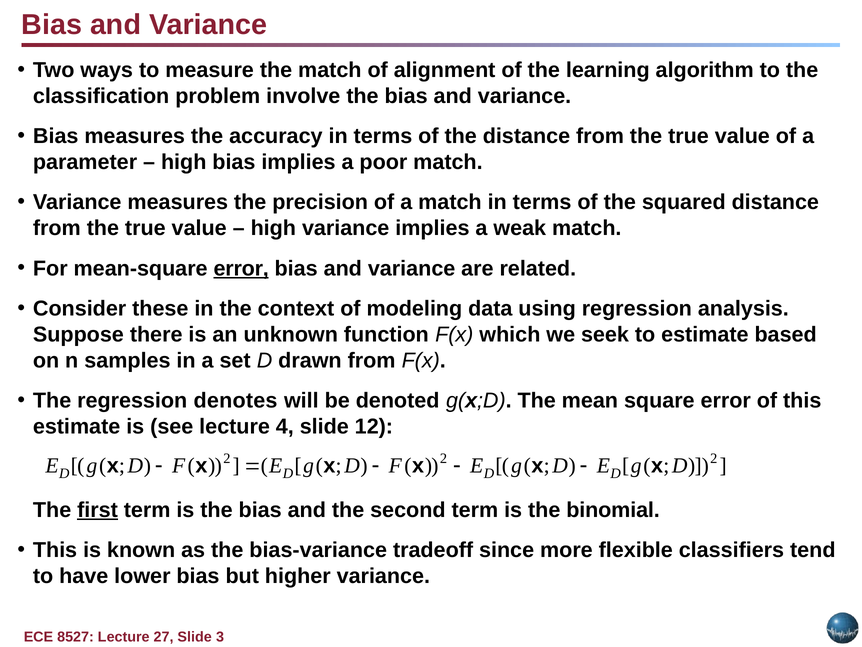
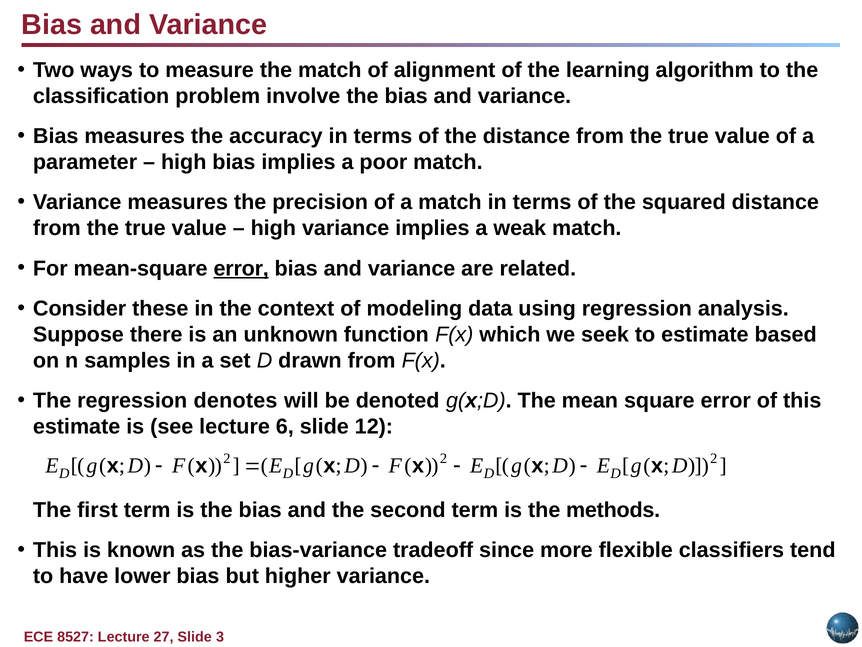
4: 4 -> 6
first underline: present -> none
binomial: binomial -> methods
